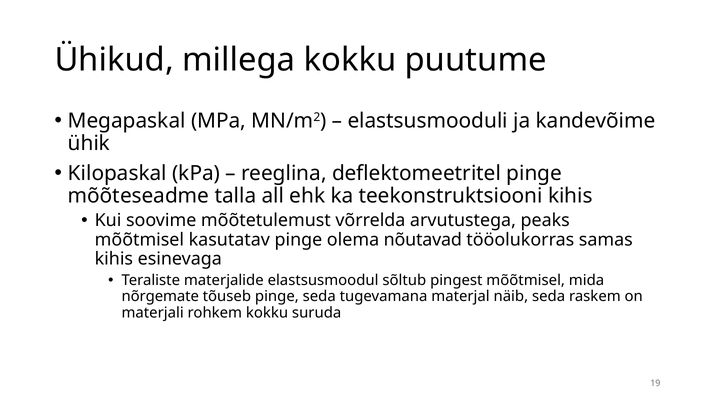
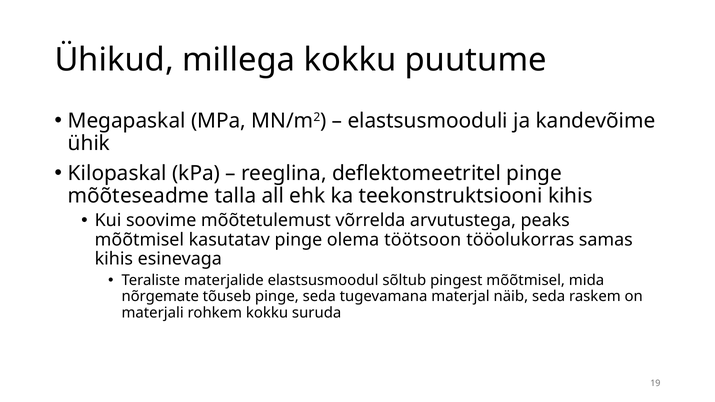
nõutavad: nõutavad -> töötsoon
